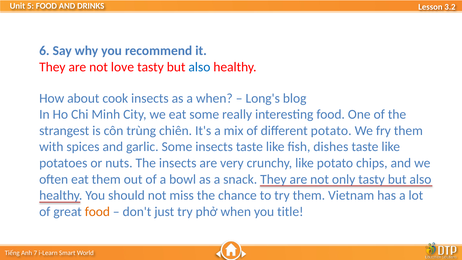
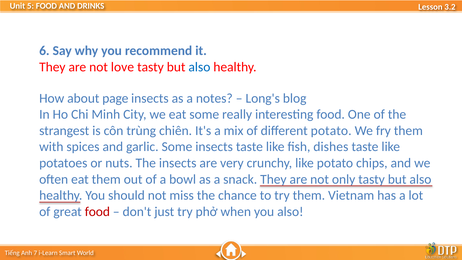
cook: cook -> page
a when: when -> notes
food at (97, 211) colour: orange -> red
you title: title -> also
